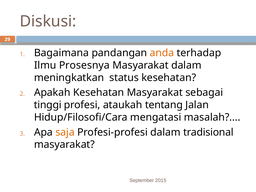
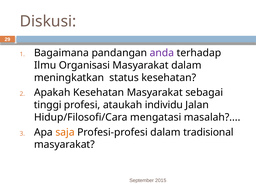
anda colour: orange -> purple
Prosesnya: Prosesnya -> Organisasi
tentang: tentang -> individu
